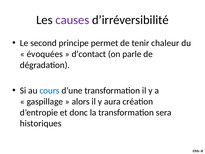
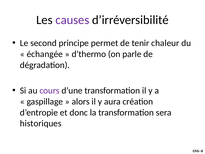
évoquées: évoquées -> échangée
d’contact: d’contact -> d’thermo
cours colour: blue -> purple
